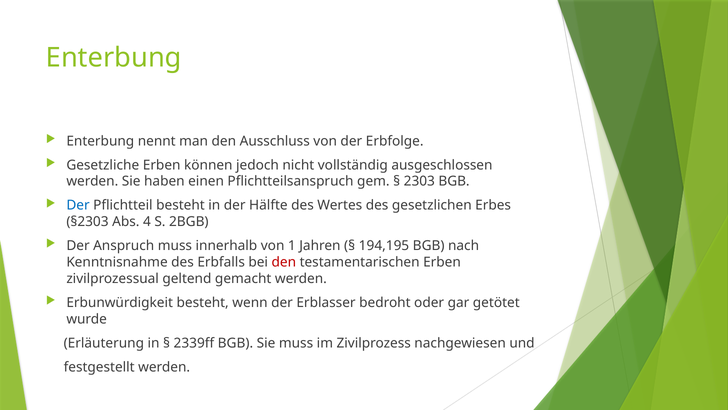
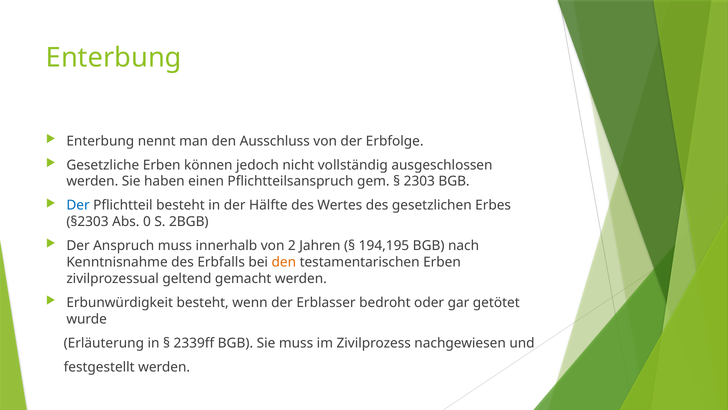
4: 4 -> 0
1: 1 -> 2
den at (284, 262) colour: red -> orange
